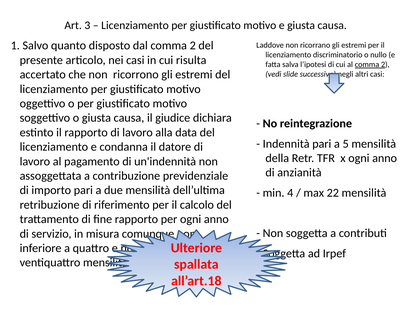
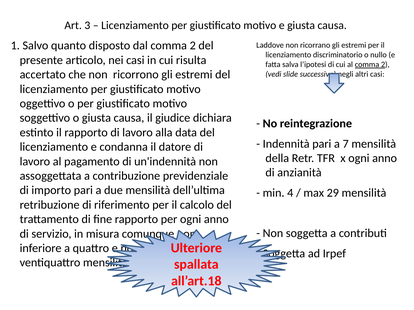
5: 5 -> 7
22: 22 -> 29
